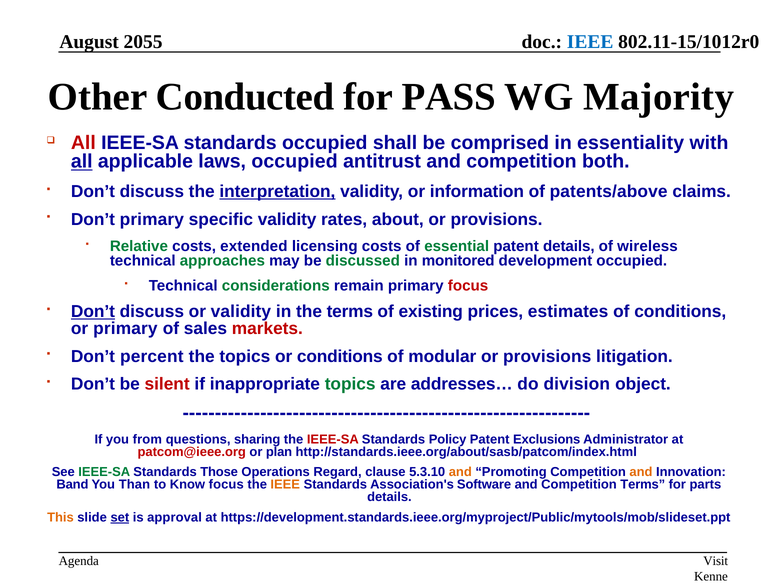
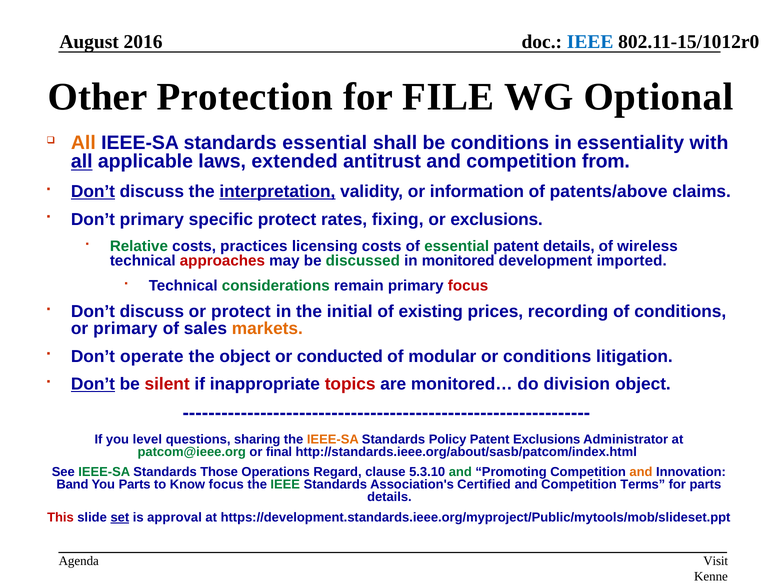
2055: 2055 -> 2016
Conducted: Conducted -> Protection
PASS: PASS -> FILE
Majority: Majority -> Optional
All at (83, 143) colour: red -> orange
standards occupied: occupied -> essential
be comprised: comprised -> conditions
laws occupied: occupied -> extended
both: both -> from
Don’t at (93, 191) underline: none -> present
specific validity: validity -> protect
about: about -> fixing
provisions at (496, 219): provisions -> exclusions
extended: extended -> practices
approaches colour: green -> red
development occupied: occupied -> imported
Don’t at (93, 311) underline: present -> none
or validity: validity -> protect
the terms: terms -> initial
estimates: estimates -> recording
markets colour: red -> orange
percent: percent -> operate
the topics: topics -> object
or conditions: conditions -> conducted
provisions at (547, 356): provisions -> conditions
Don’t at (93, 384) underline: none -> present
topics at (350, 384) colour: green -> red
addresses…: addresses… -> monitored…
from: from -> level
IEEE-SA at (333, 439) colour: red -> orange
patcom@ieee.org colour: red -> green
plan: plan -> final
and at (460, 472) colour: orange -> green
You Than: Than -> Parts
IEEE at (285, 484) colour: orange -> green
Software: Software -> Certified
This colour: orange -> red
